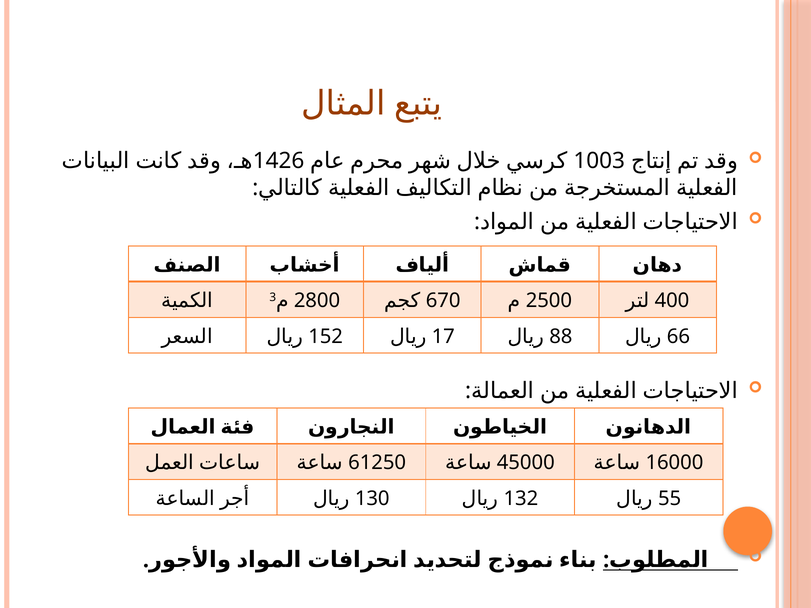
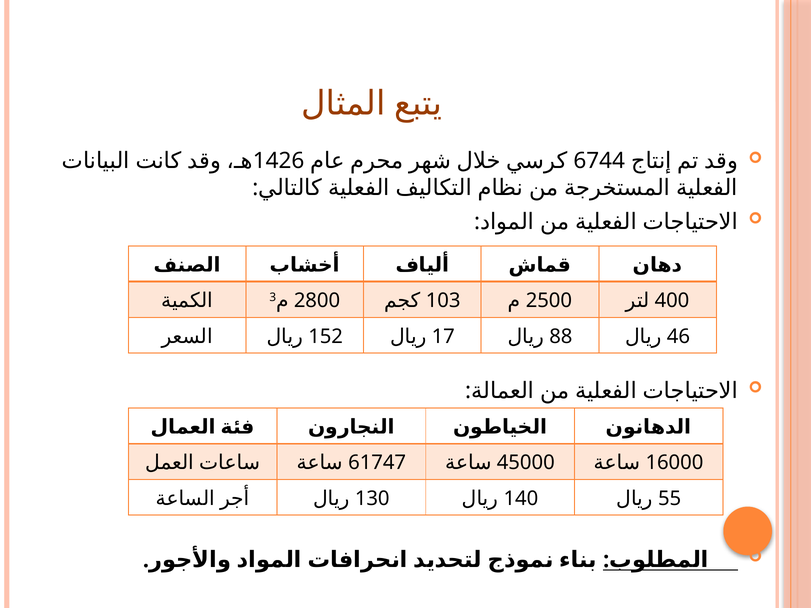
1003: 1003 -> 6744
670: 670 -> 103
66: 66 -> 46
61250: 61250 -> 61747
132: 132 -> 140
